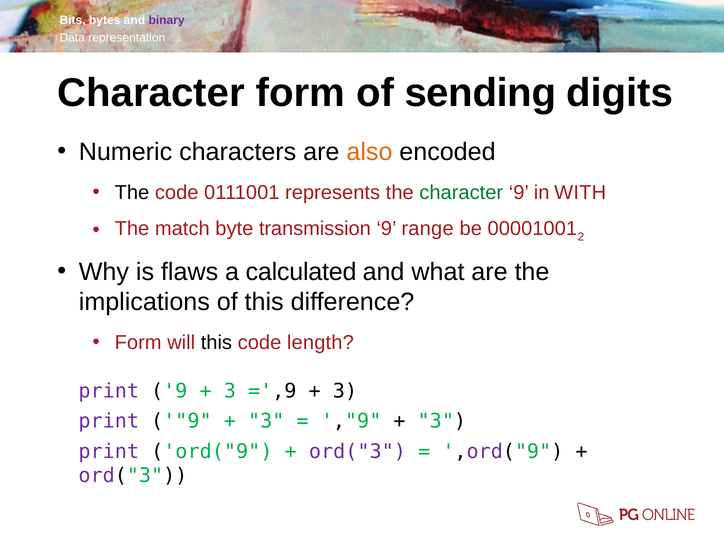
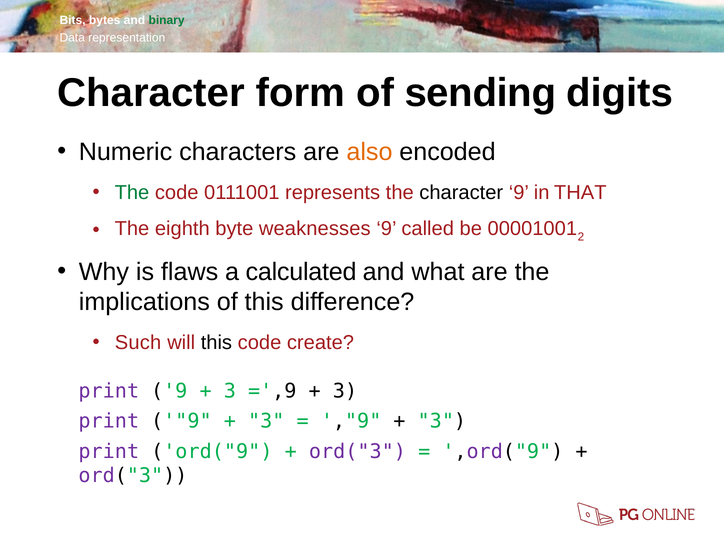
binary colour: purple -> green
The at (132, 193) colour: black -> green
character at (461, 193) colour: green -> black
WITH: WITH -> THAT
match: match -> eighth
transmission: transmission -> weaknesses
range: range -> called
Form at (138, 343): Form -> Such
length: length -> create
